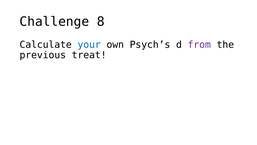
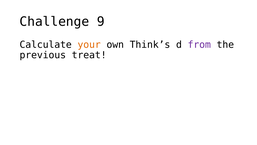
8: 8 -> 9
your colour: blue -> orange
Psych’s: Psych’s -> Think’s
